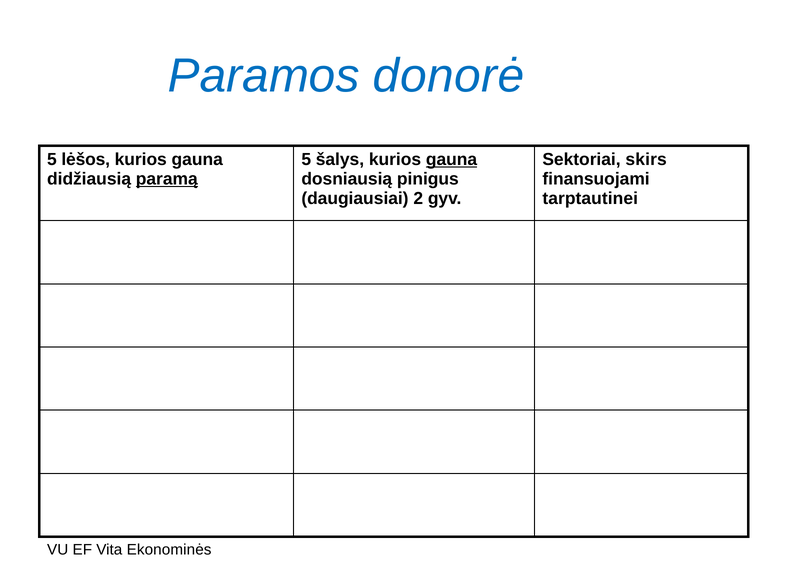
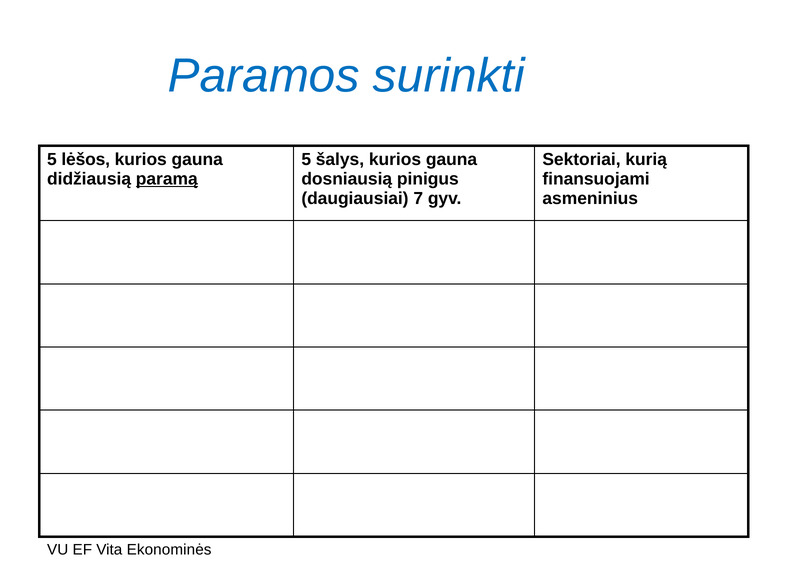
donorė: donorė -> surinkti
gauna at (452, 160) underline: present -> none
skirs: skirs -> kurią
2: 2 -> 7
tarptautinei: tarptautinei -> asmeninius
